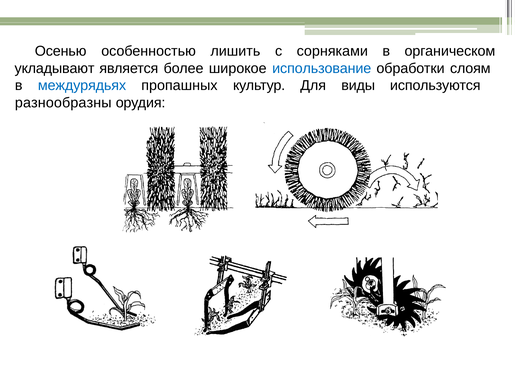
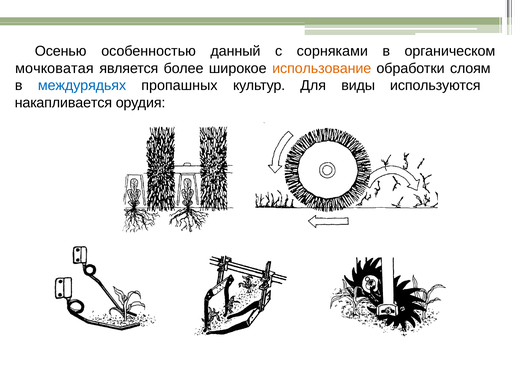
лишить: лишить -> данный
укладывают: укладывают -> мочковатая
использование colour: blue -> orange
разнообразны: разнообразны -> накапливается
